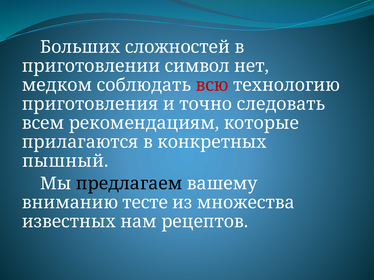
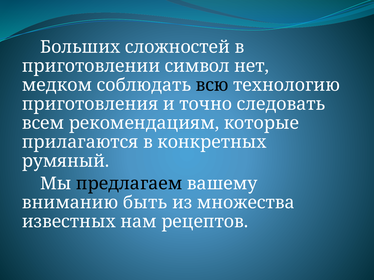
всю colour: red -> black
пышный: пышный -> румяный
тесте: тесте -> быть
